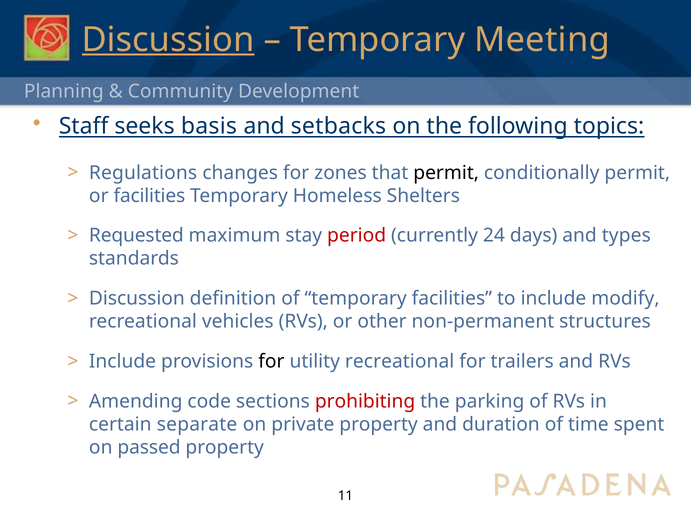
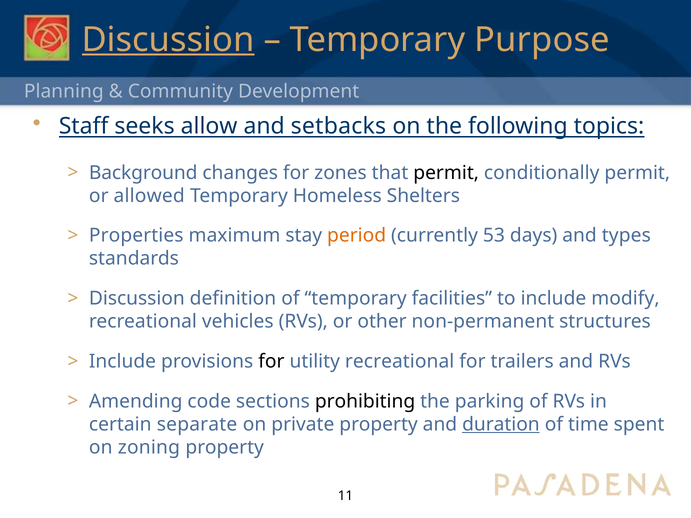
Meeting: Meeting -> Purpose
basis: basis -> allow
Regulations: Regulations -> Background
or facilities: facilities -> allowed
Requested: Requested -> Properties
period colour: red -> orange
24: 24 -> 53
prohibiting colour: red -> black
duration underline: none -> present
passed: passed -> zoning
